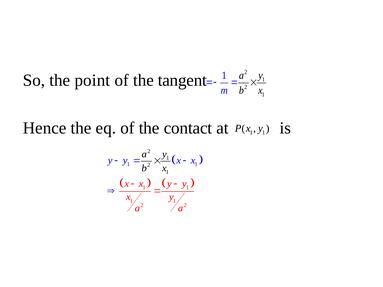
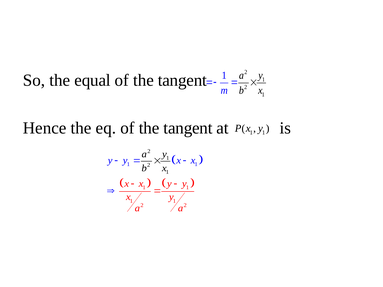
point: point -> equal
eq of the contact: contact -> tangent
